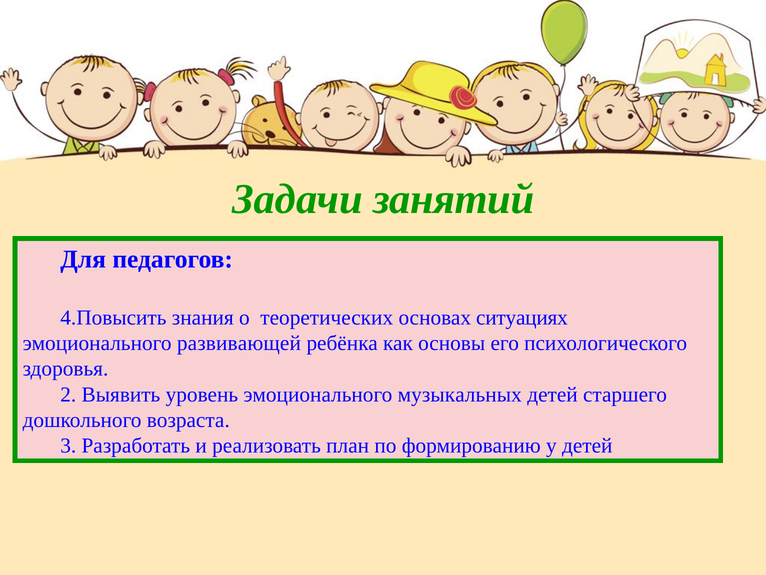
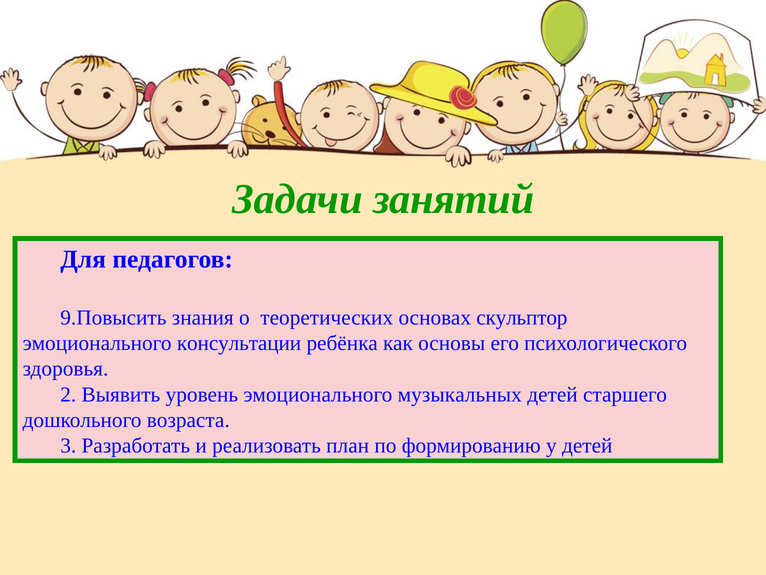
4.Повысить: 4.Повысить -> 9.Повысить
ситуациях: ситуациях -> скульптор
развивающей: развивающей -> консультации
